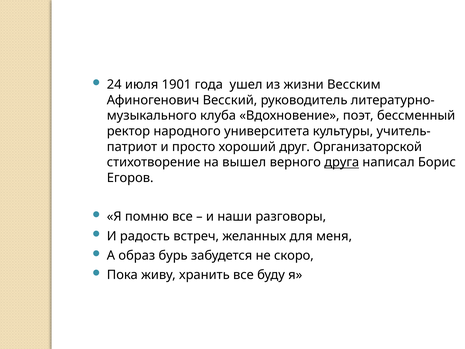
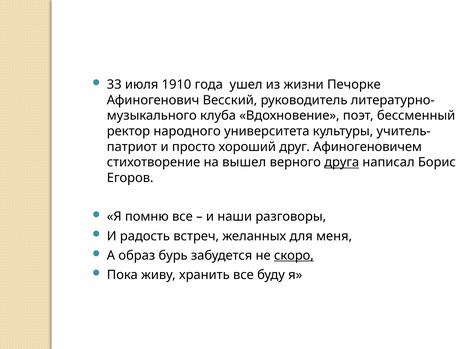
24: 24 -> 33
1901: 1901 -> 1910
Весским: Весским -> Печорке
Организаторской: Организаторской -> Афиногеновичем
скоро underline: none -> present
